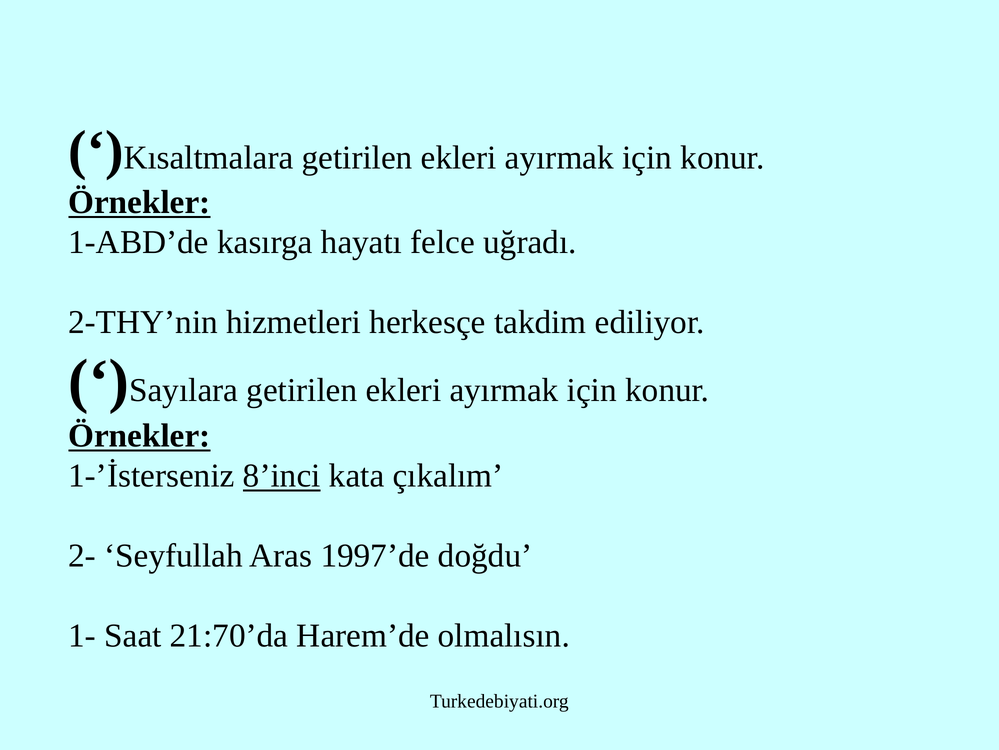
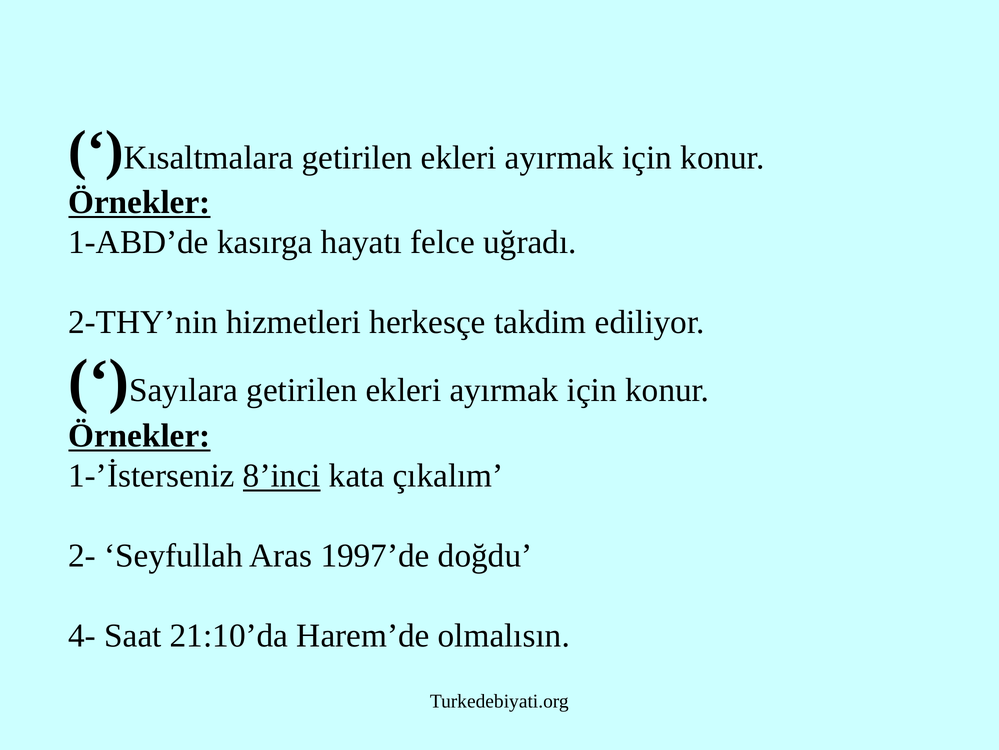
1-: 1- -> 4-
21:70’da: 21:70’da -> 21:10’da
